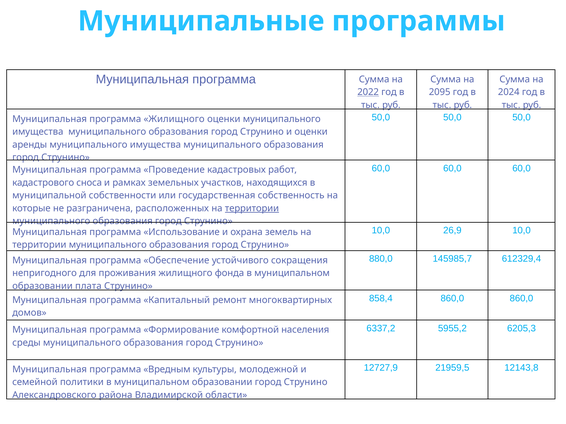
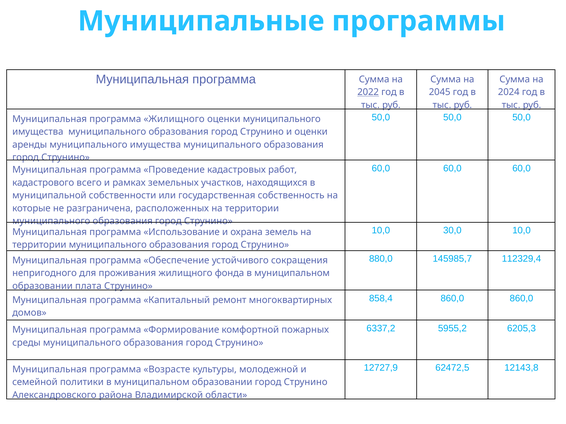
2095: 2095 -> 2045
сноса: сноса -> всего
территории at (252, 209) underline: present -> none
26,9: 26,9 -> 30,0
612329,4: 612329,4 -> 112329,4
населения: населения -> пожарных
21959,5: 21959,5 -> 62472,5
Вредным: Вредным -> Возрасте
